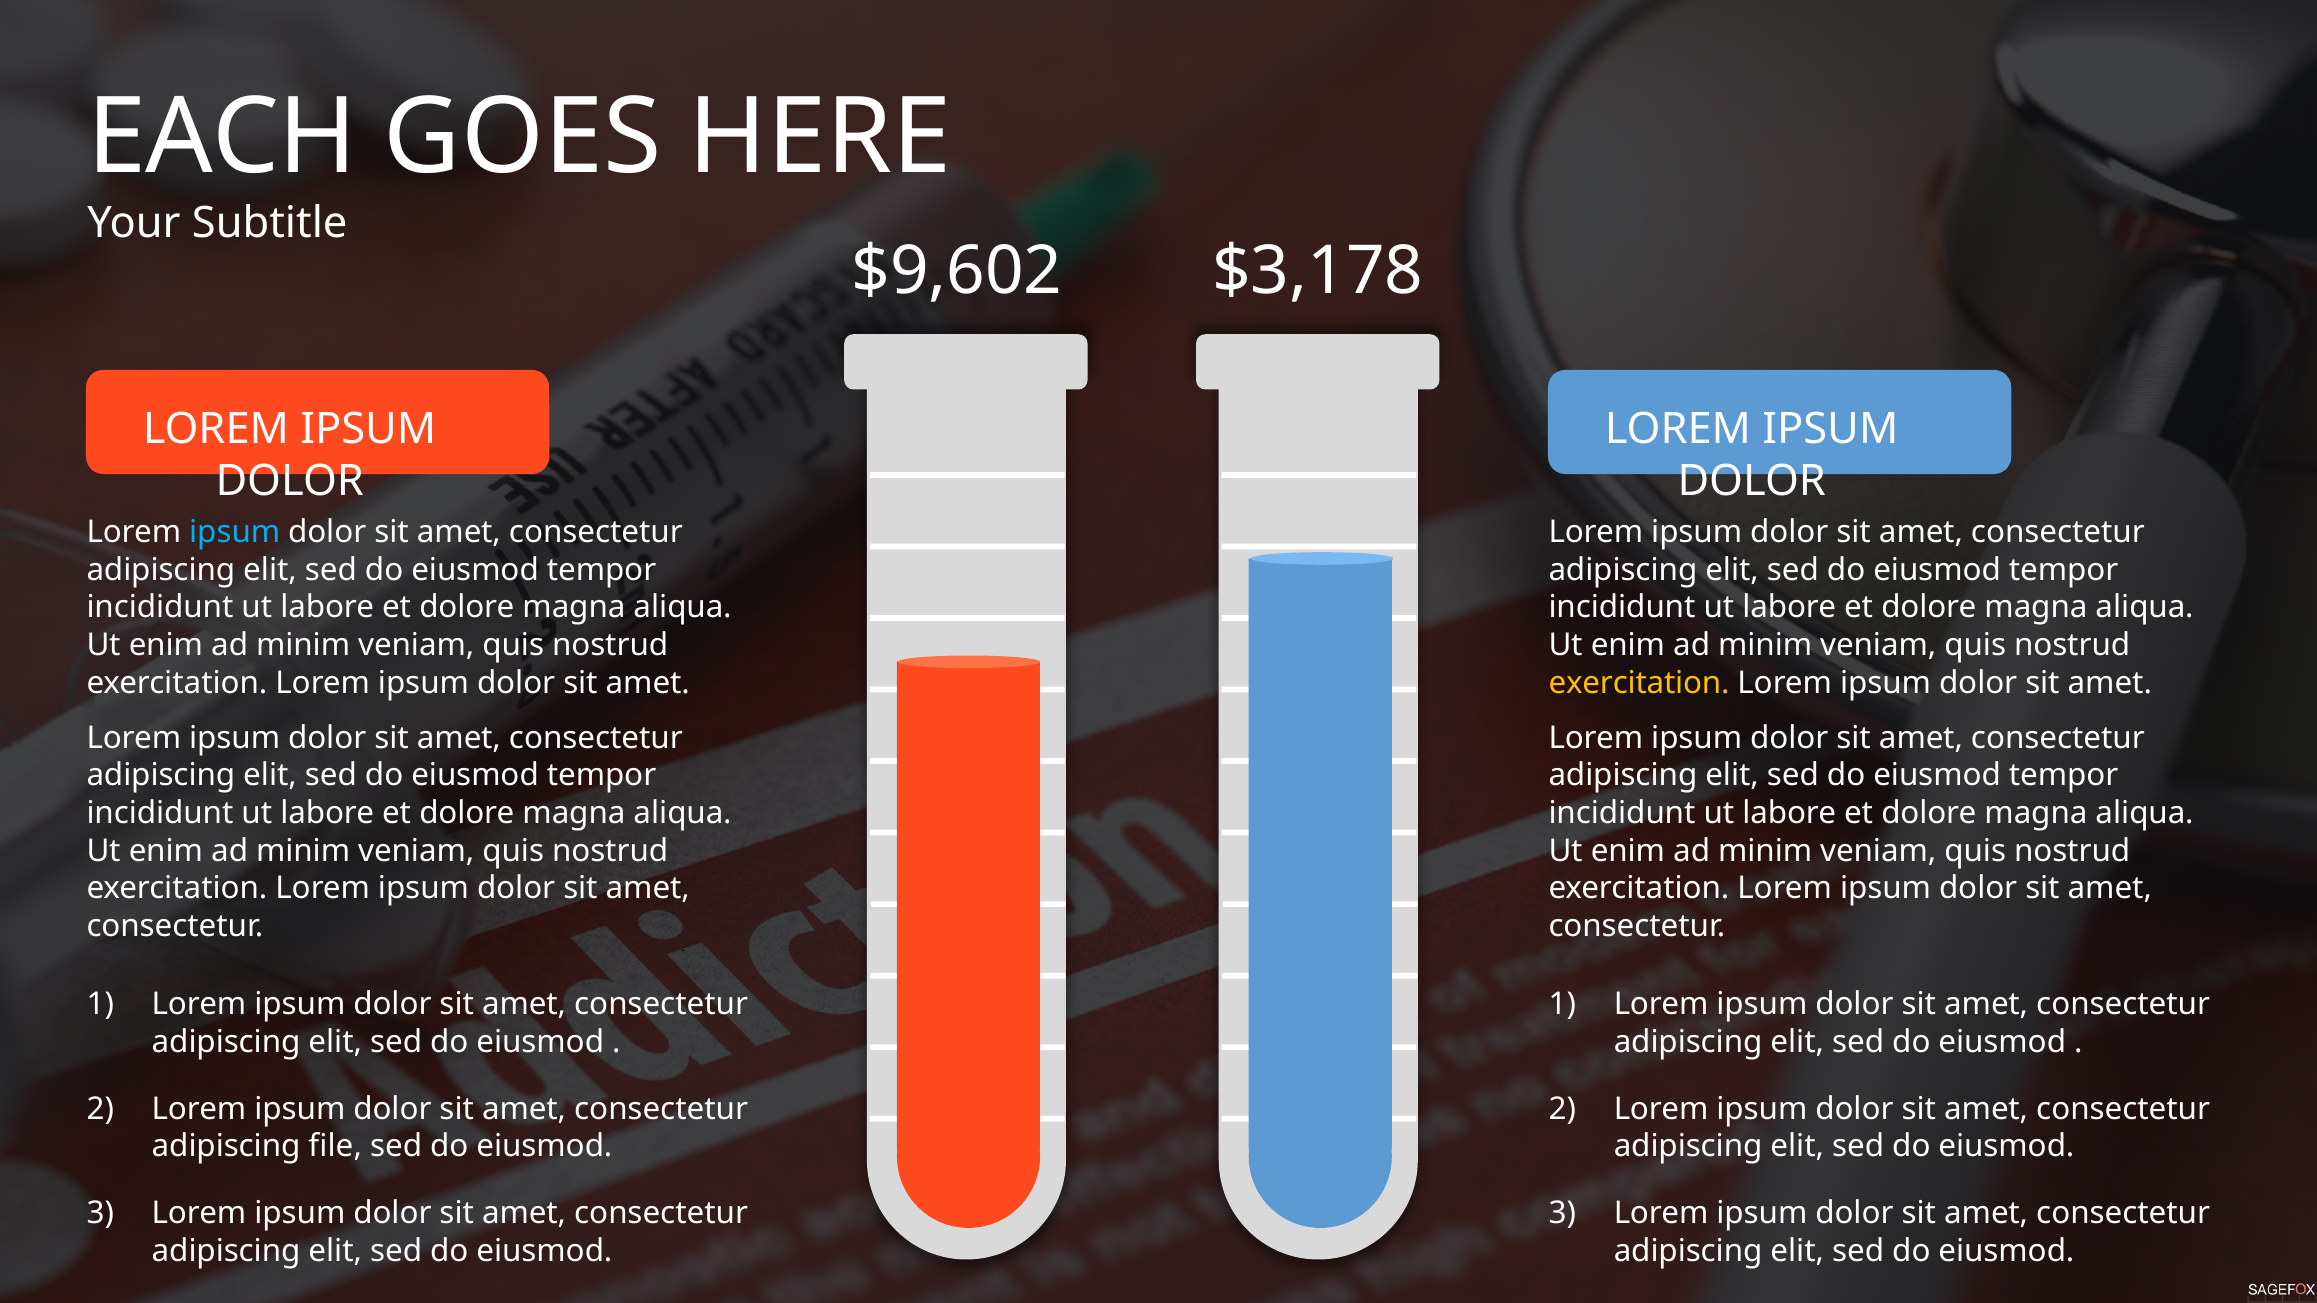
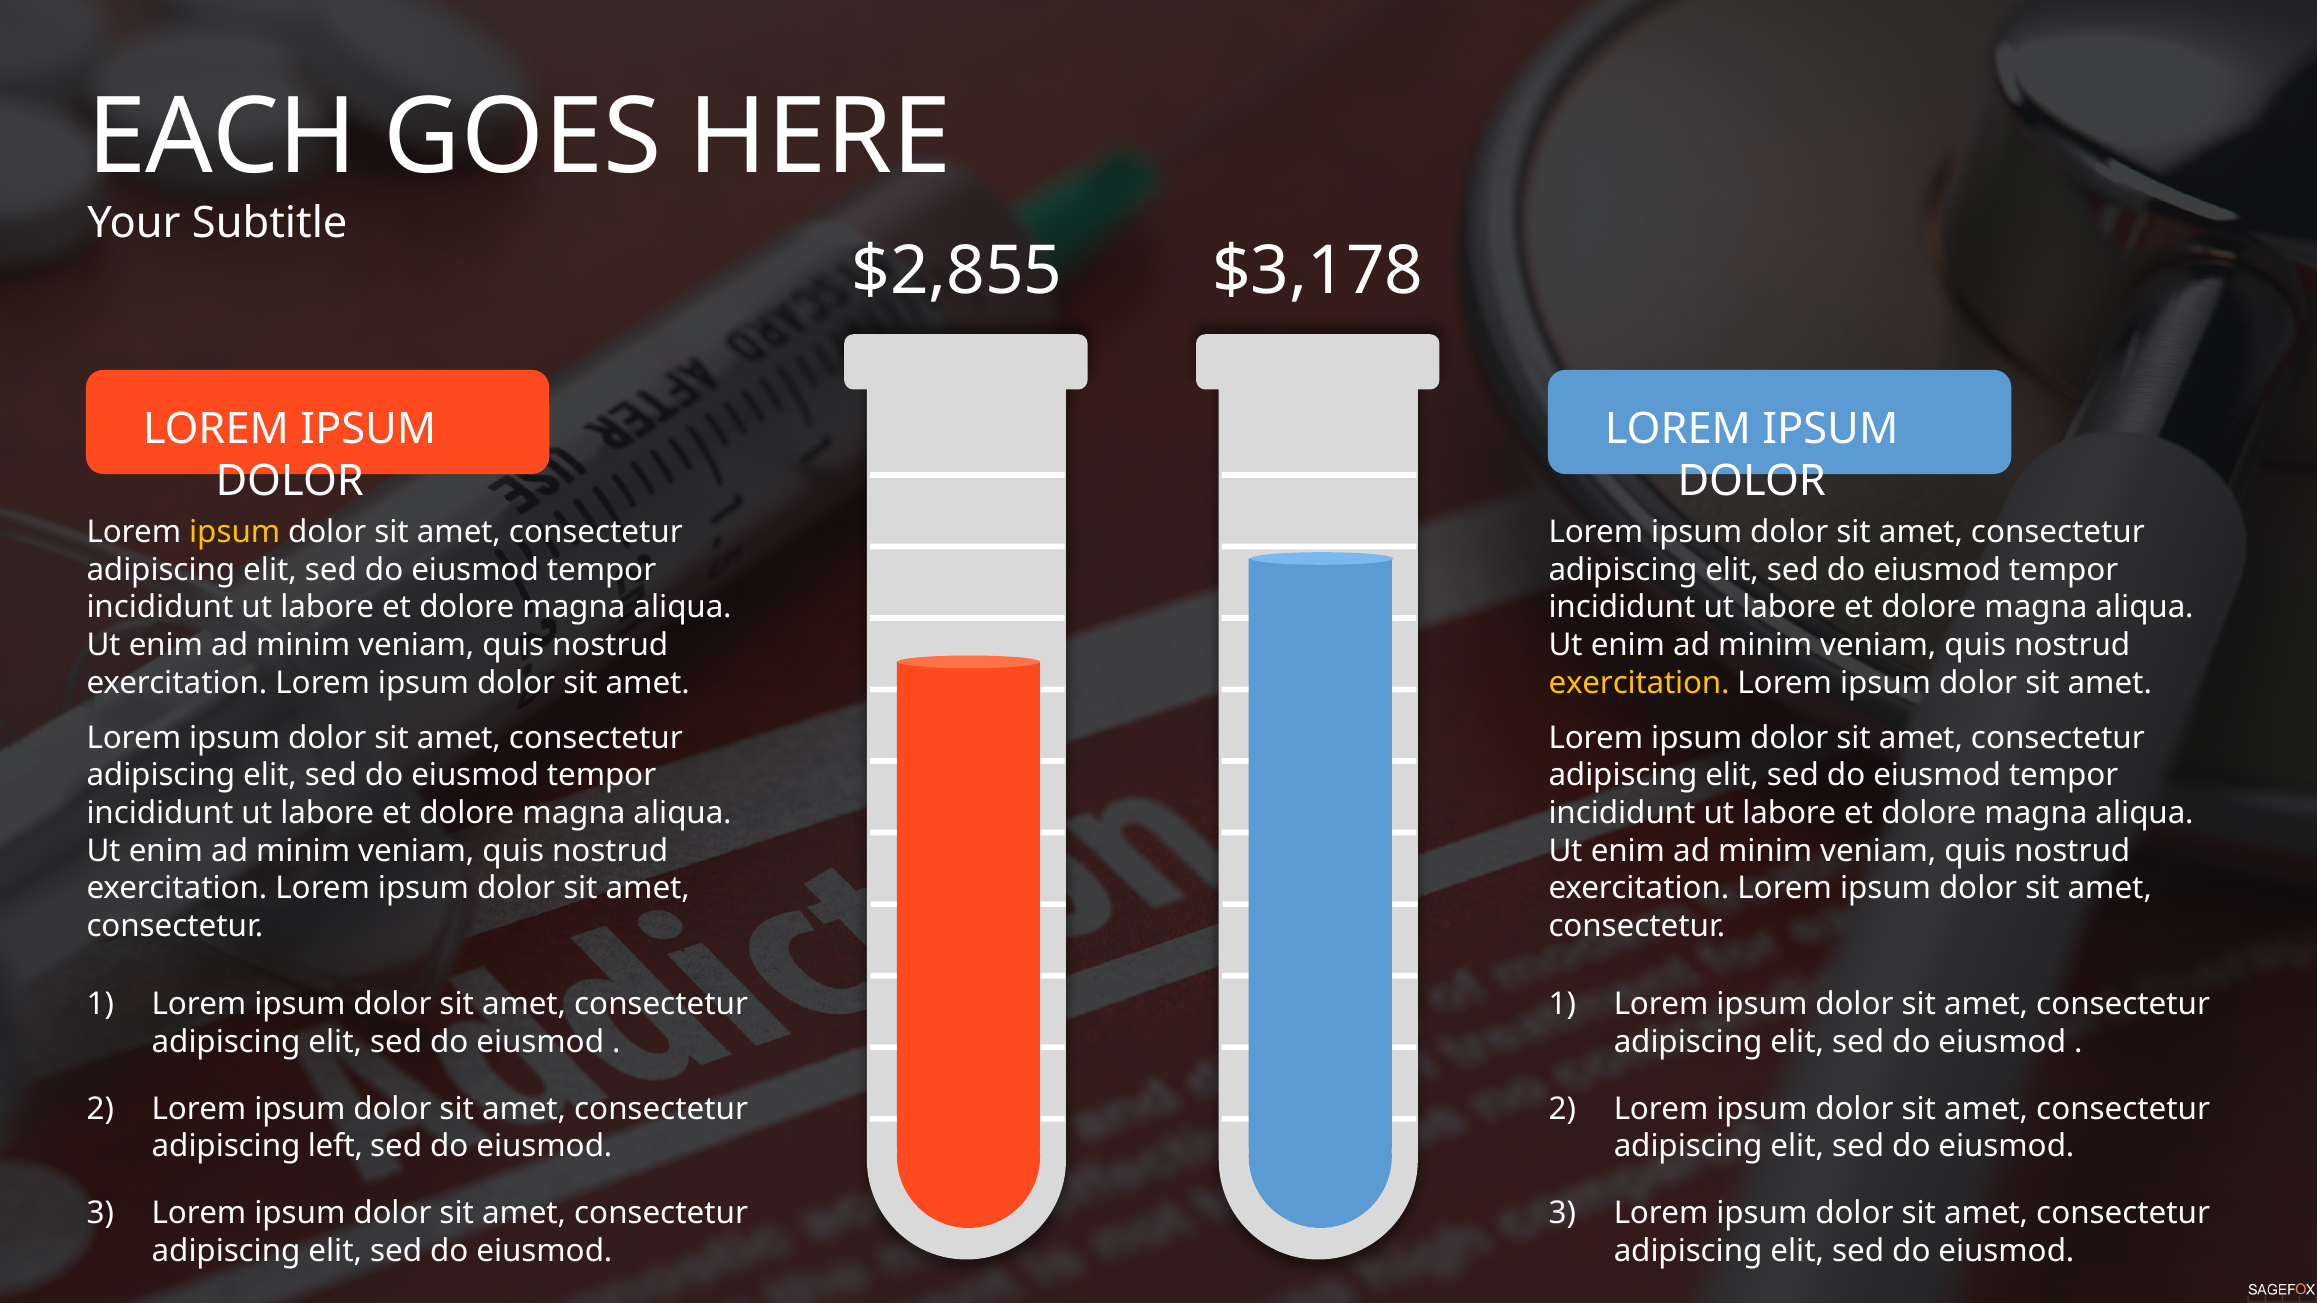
$9,602: $9,602 -> $2,855
ipsum at (235, 532) colour: light blue -> yellow
file: file -> left
